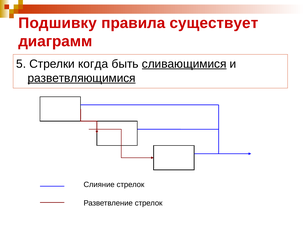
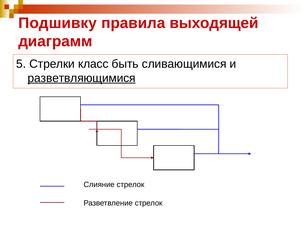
существует: существует -> выходящей
когда: когда -> класс
сливающимися underline: present -> none
